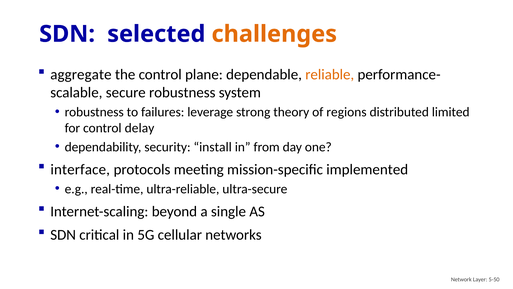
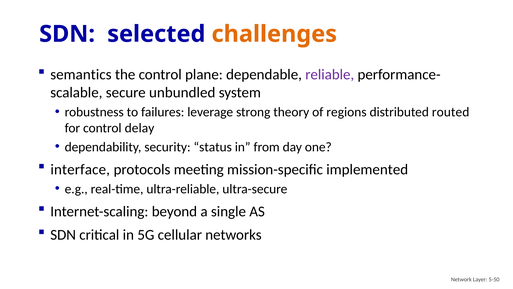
aggregate: aggregate -> semantics
reliable colour: orange -> purple
secure robustness: robustness -> unbundled
limited: limited -> routed
install: install -> status
